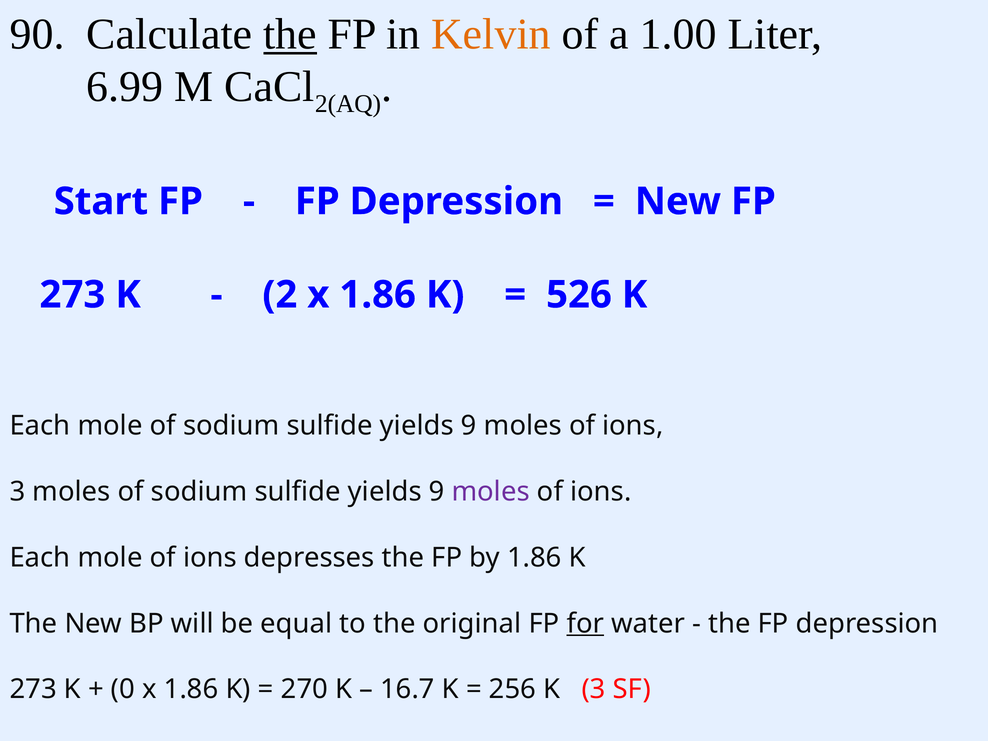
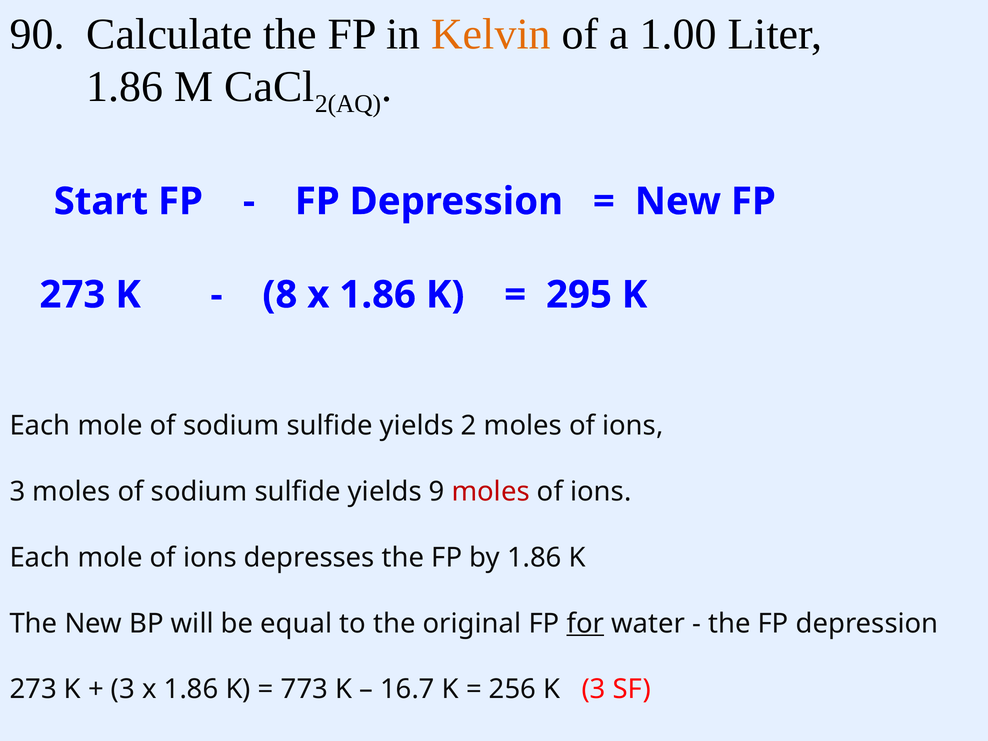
the at (290, 34) underline: present -> none
6.99 at (125, 87): 6.99 -> 1.86
2: 2 -> 8
526: 526 -> 295
9 at (469, 426): 9 -> 2
moles at (491, 492) colour: purple -> red
0 at (123, 689): 0 -> 3
270: 270 -> 773
